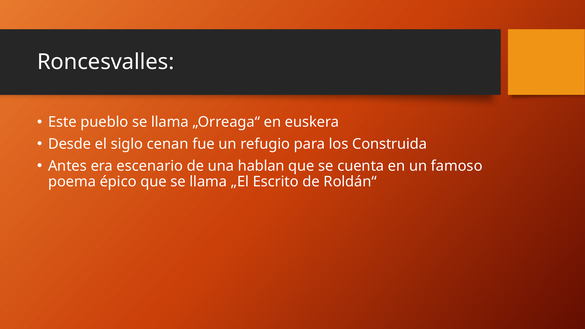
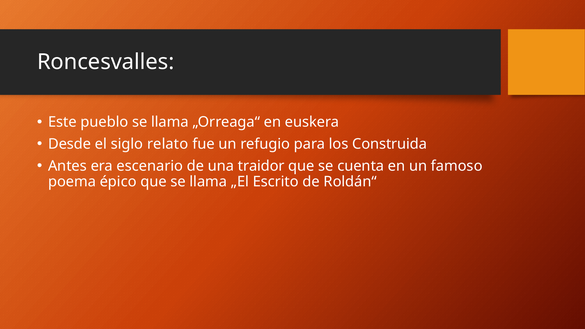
cenan: cenan -> relato
hablan: hablan -> traidor
